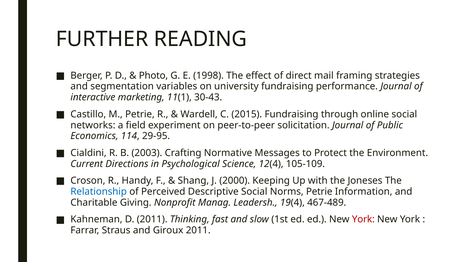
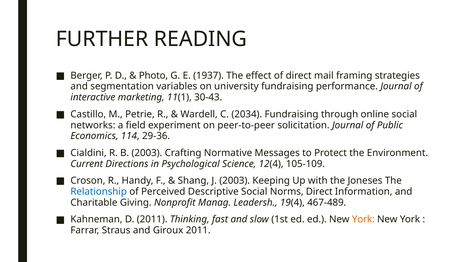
1998: 1998 -> 1937
2015: 2015 -> 2034
29-95: 29-95 -> 29-36
J 2000: 2000 -> 2003
Norms Petrie: Petrie -> Direct
York at (363, 219) colour: red -> orange
